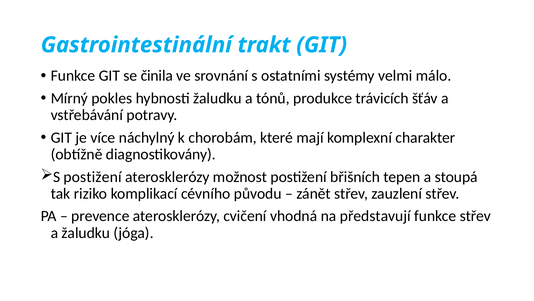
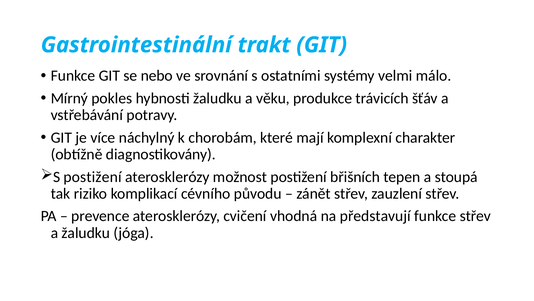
činila: činila -> nebo
tónů: tónů -> věku
